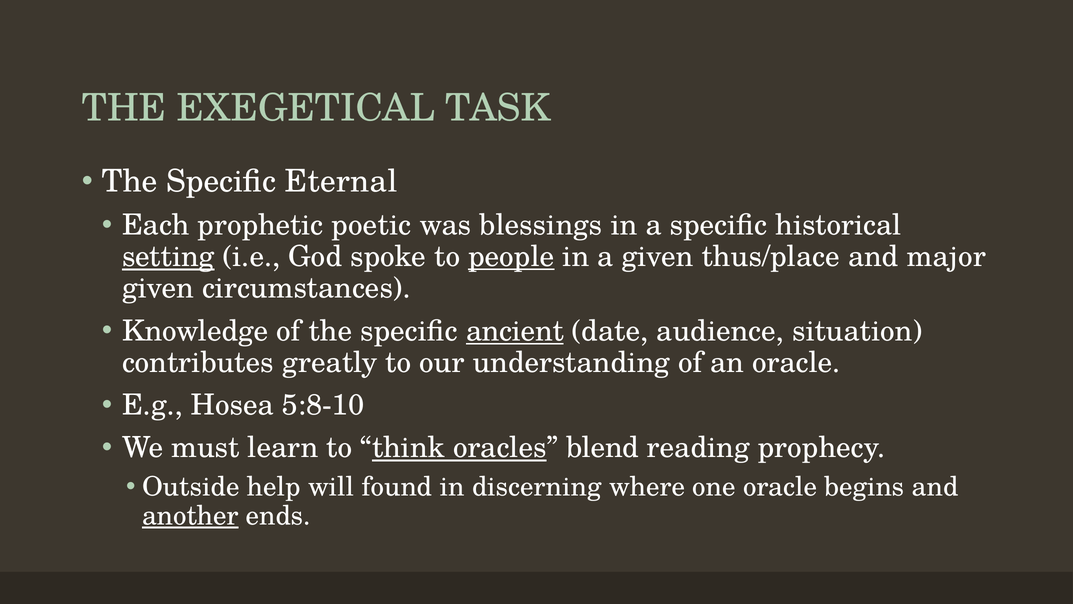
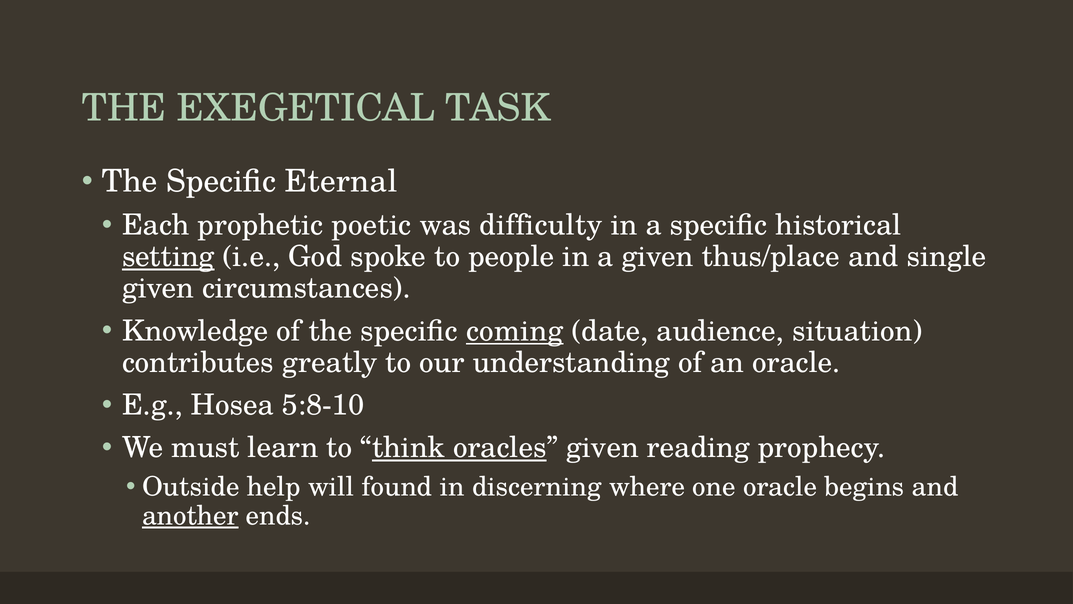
blessings: blessings -> difficulty
people underline: present -> none
major: major -> single
ancient: ancient -> coming
oracles blend: blend -> given
